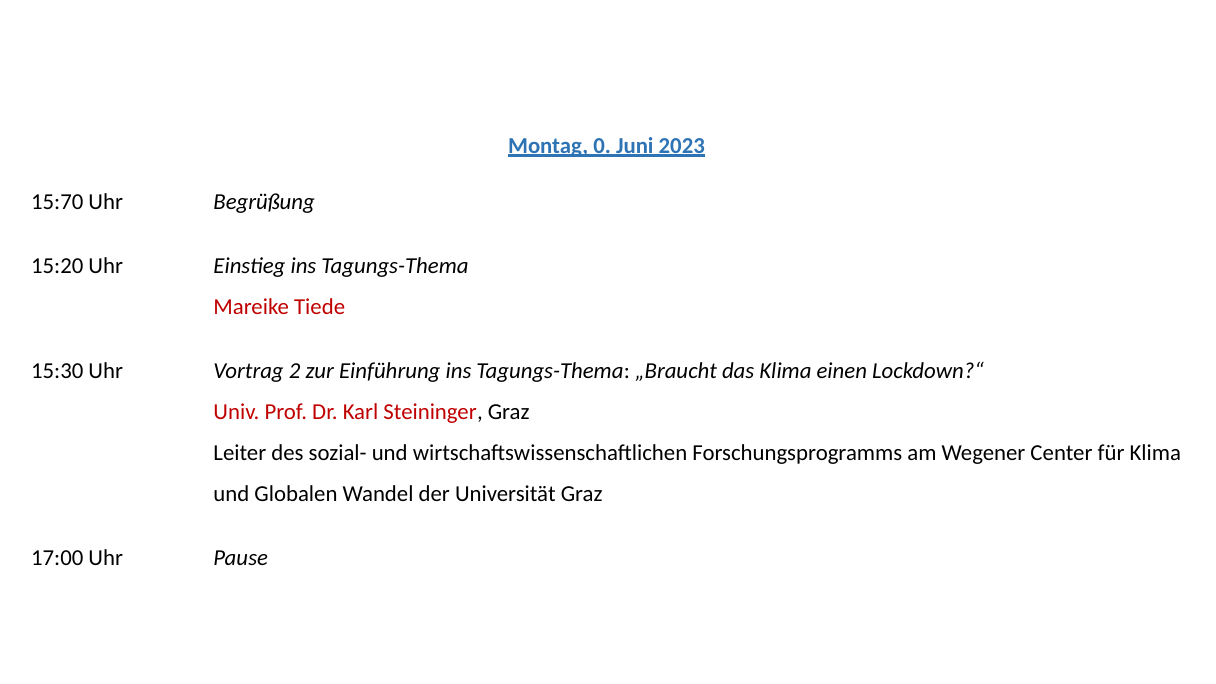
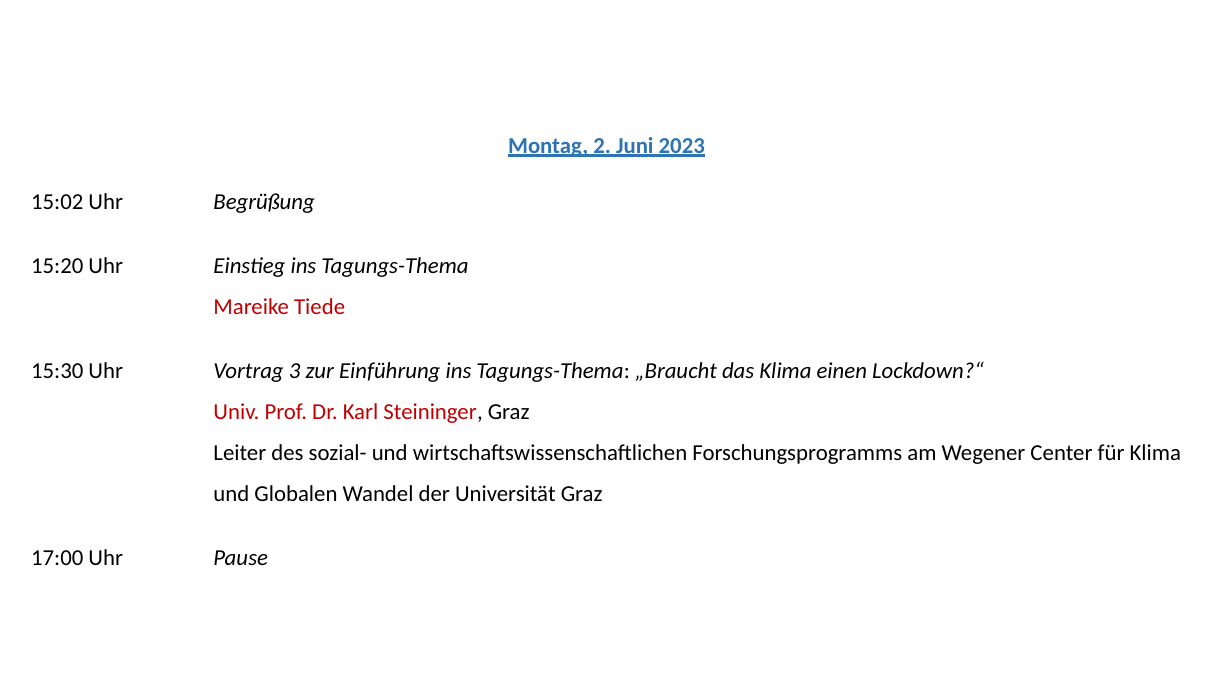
0: 0 -> 2
15:70: 15:70 -> 15:02
2: 2 -> 3
